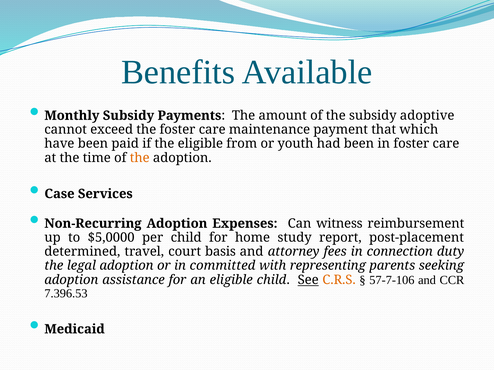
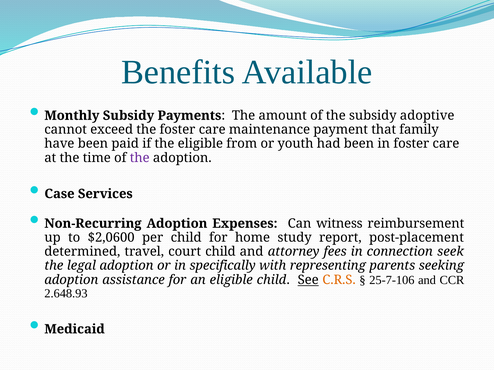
which: which -> family
the at (140, 158) colour: orange -> purple
$5,0000: $5,0000 -> $2,0600
court basis: basis -> child
duty: duty -> seek
committed: committed -> specifically
57-7-106: 57-7-106 -> 25-7-106
7.396.53: 7.396.53 -> 2.648.93
